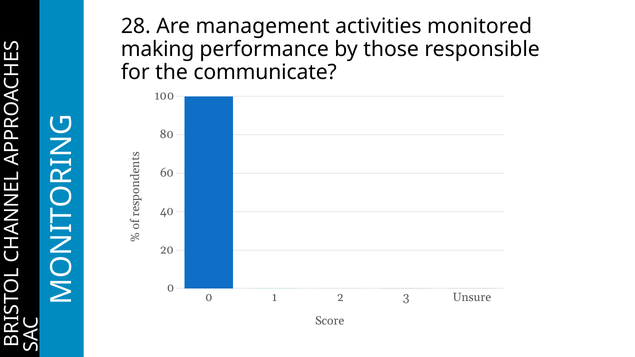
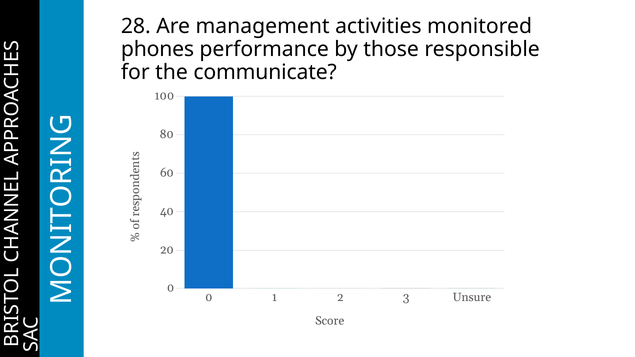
making: making -> phones
